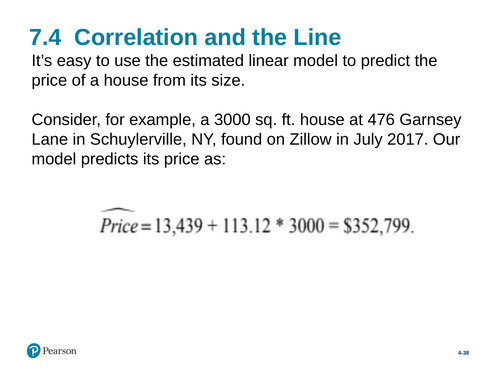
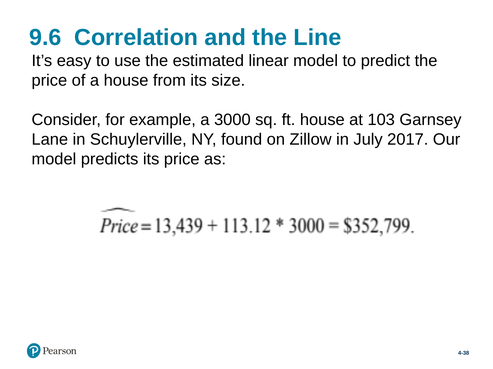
7.4: 7.4 -> 9.6
476: 476 -> 103
